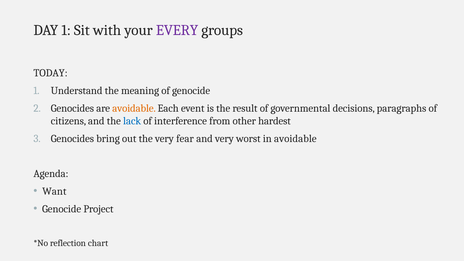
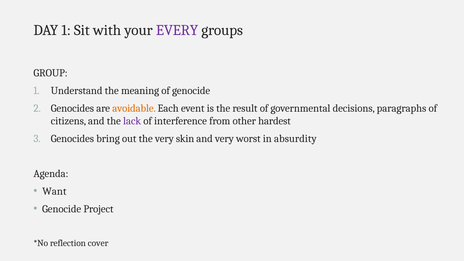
TODAY: TODAY -> GROUP
lack colour: blue -> purple
fear: fear -> skin
in avoidable: avoidable -> absurdity
chart: chart -> cover
